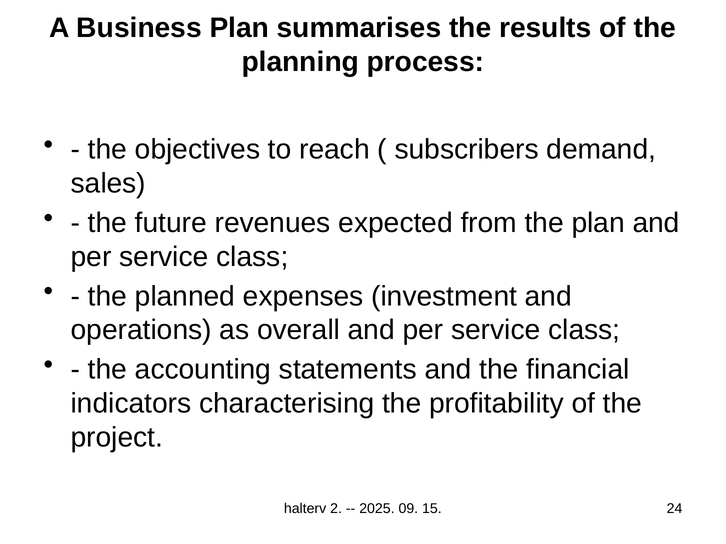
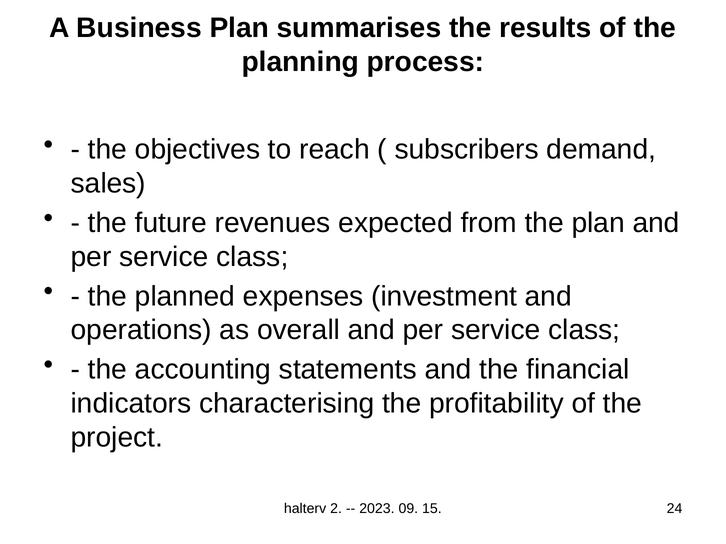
2025: 2025 -> 2023
